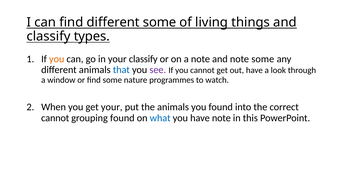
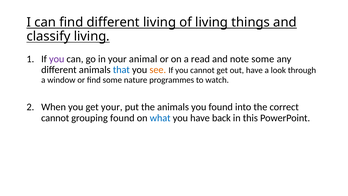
different some: some -> living
classify types: types -> living
you at (57, 59) colour: orange -> purple
your classify: classify -> animal
a note: note -> read
see colour: purple -> orange
have note: note -> back
